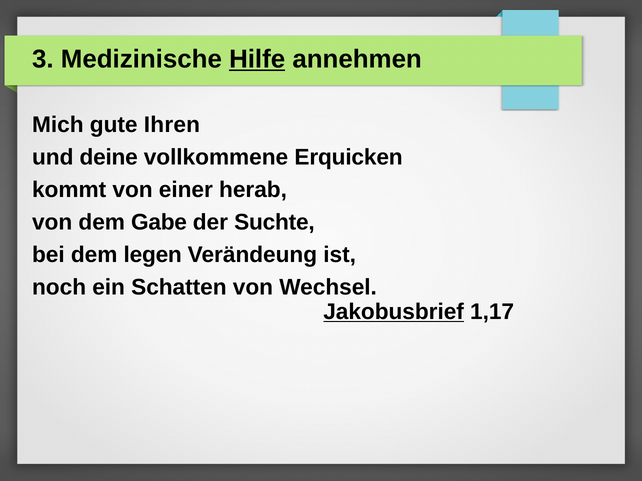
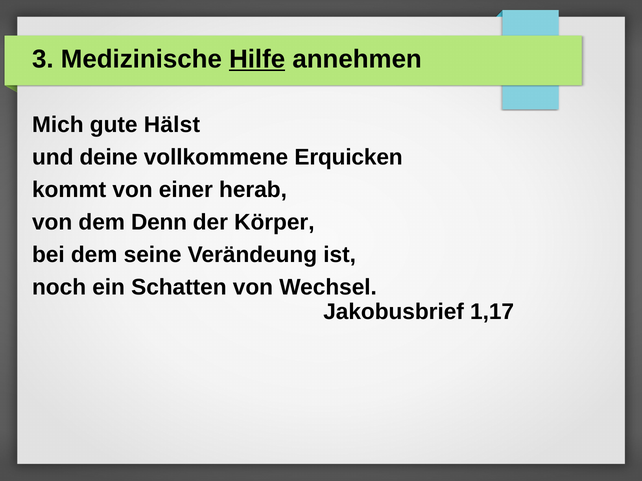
Ihren: Ihren -> Hälst
Gabe: Gabe -> Denn
Suchte: Suchte -> Körper
legen: legen -> seine
Jakobusbrief underline: present -> none
